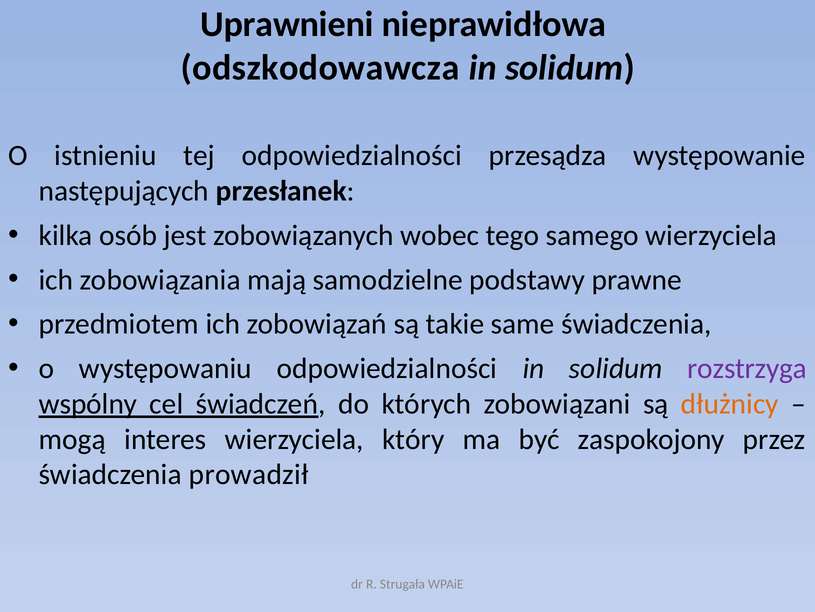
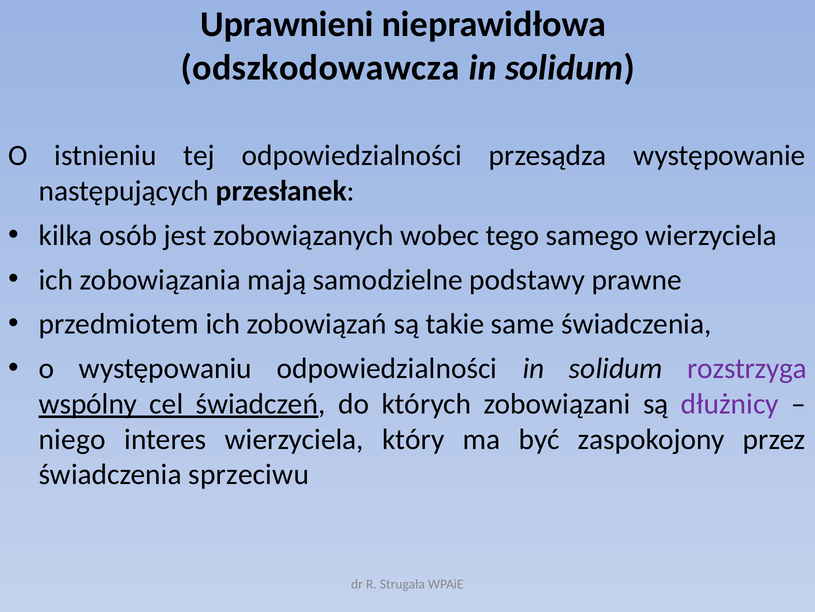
dłużnicy colour: orange -> purple
mogą: mogą -> niego
prowadził: prowadził -> sprzeciwu
